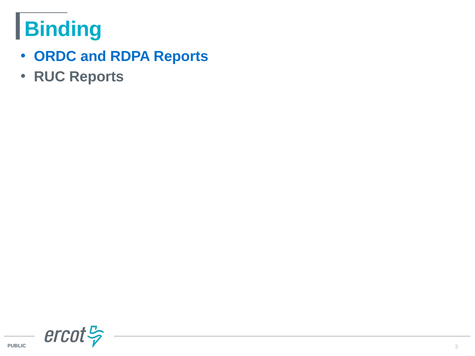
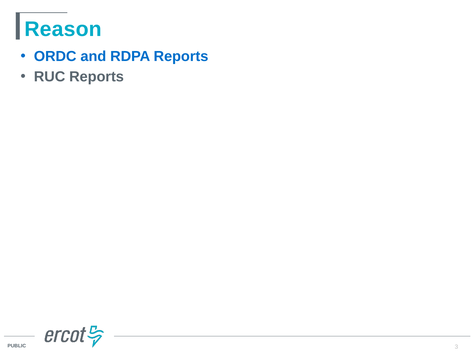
Binding: Binding -> Reason
